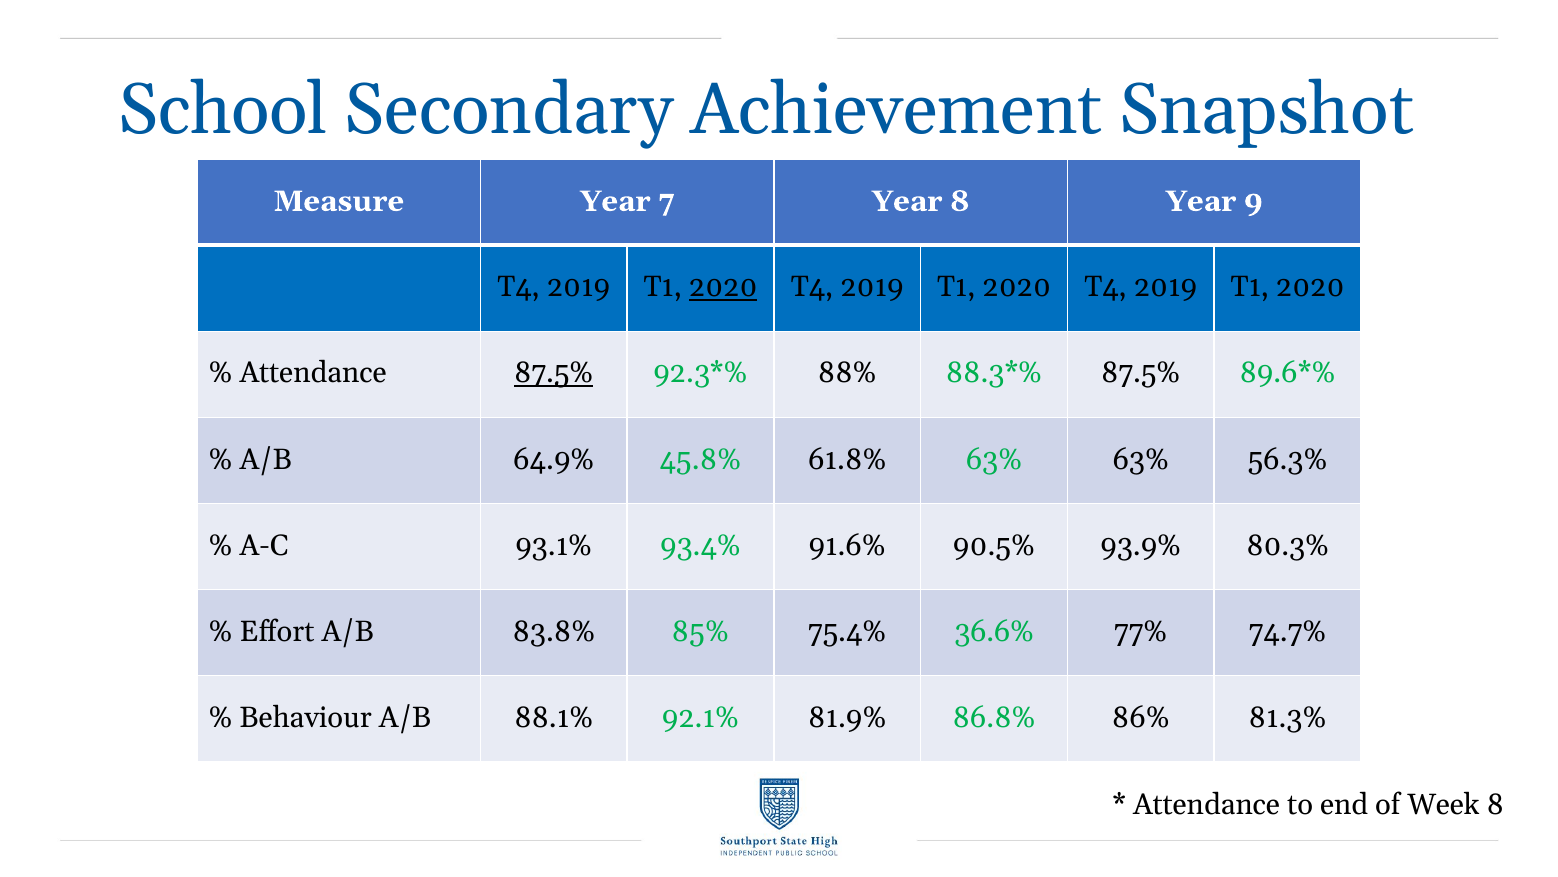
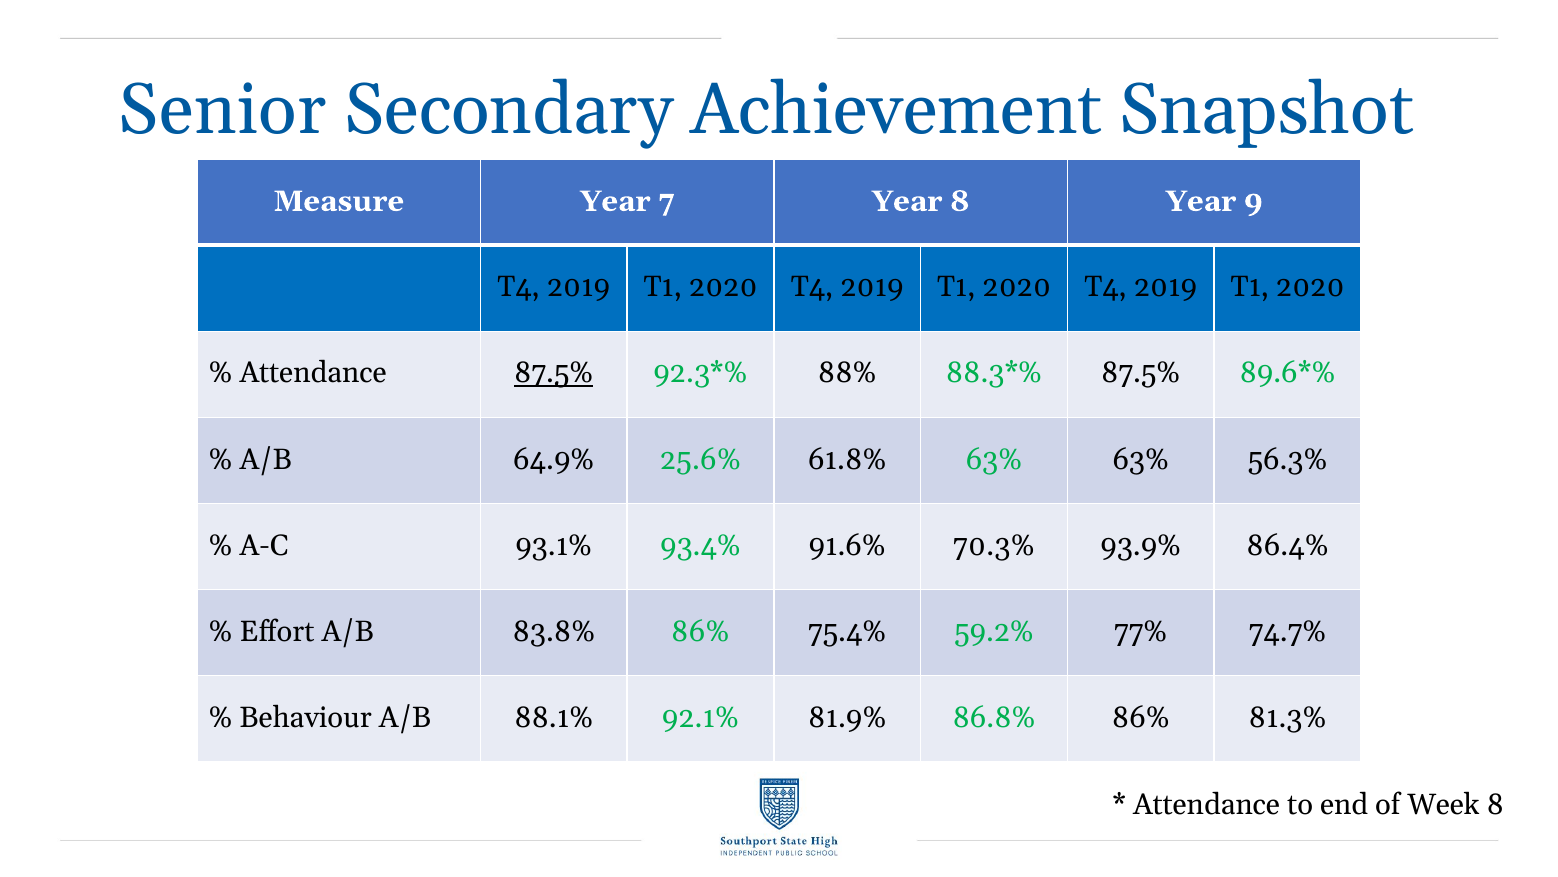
School: School -> Senior
2020 at (723, 287) underline: present -> none
45.8%: 45.8% -> 25.6%
90.5%: 90.5% -> 70.3%
80.3%: 80.3% -> 86.4%
83.8% 85%: 85% -> 86%
36.6%: 36.6% -> 59.2%
